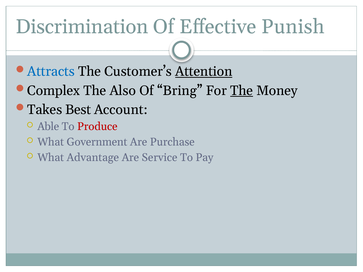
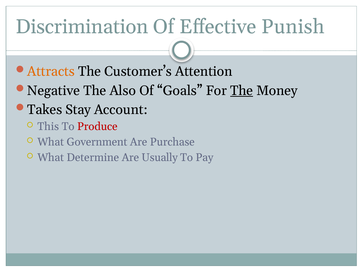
Attracts colour: blue -> orange
Attention underline: present -> none
Complex: Complex -> Negative
Bring: Bring -> Goals
Best: Best -> Stay
Able: Able -> This
Advantage: Advantage -> Determine
Service: Service -> Usually
